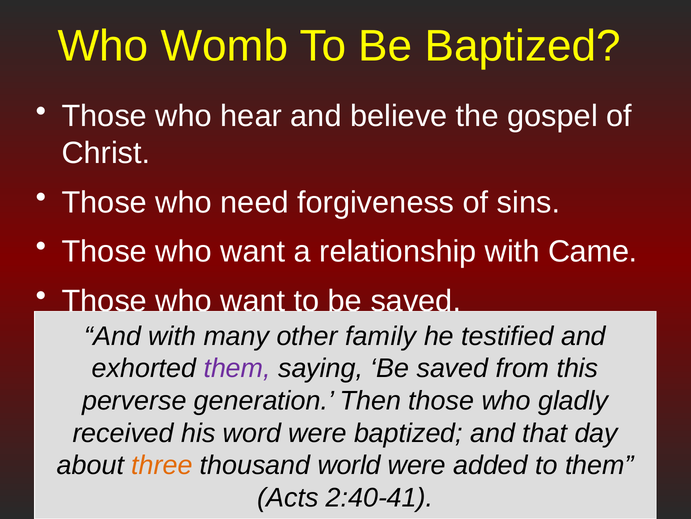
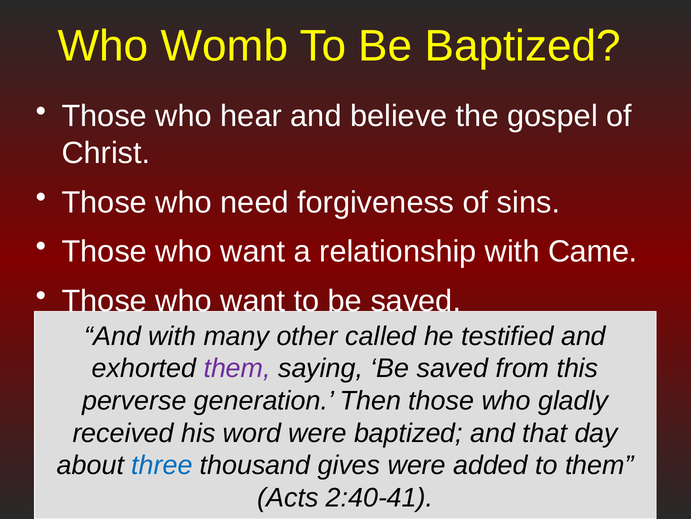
family: family -> called
three colour: orange -> blue
world: world -> gives
